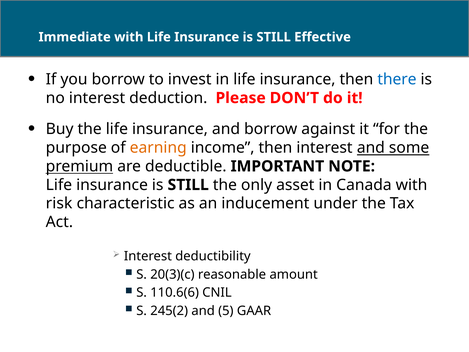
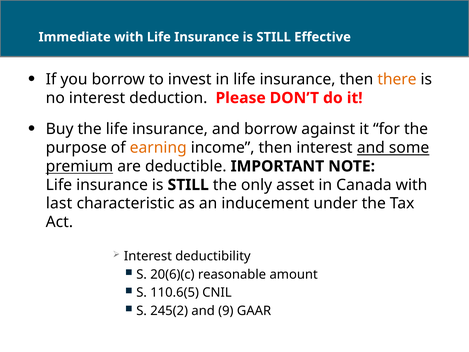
there colour: blue -> orange
risk: risk -> last
20(3)(c: 20(3)(c -> 20(6)(c
110.6(6: 110.6(6 -> 110.6(5
5: 5 -> 9
